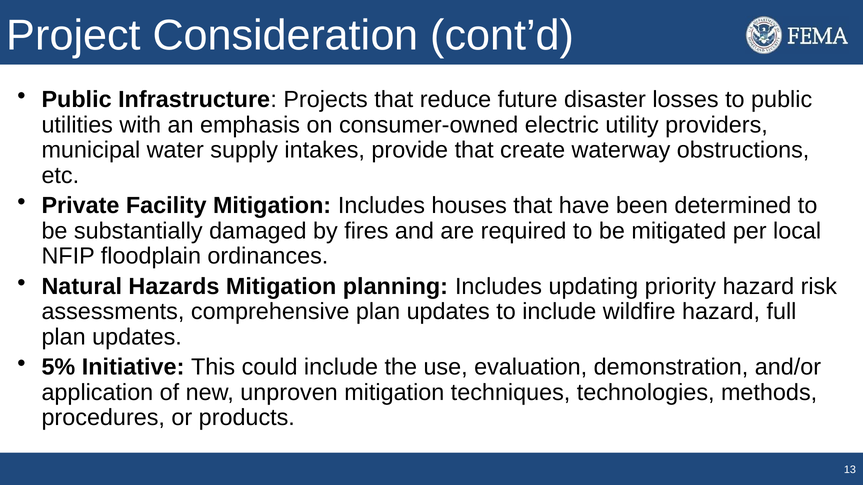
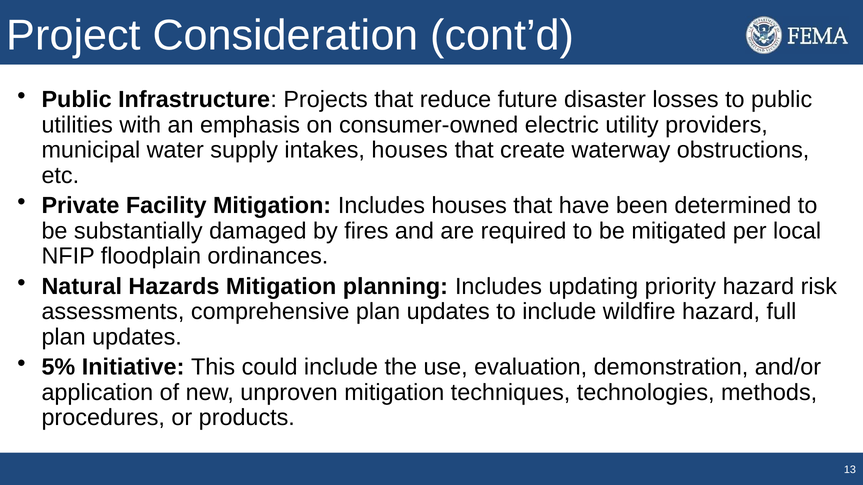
intakes provide: provide -> houses
